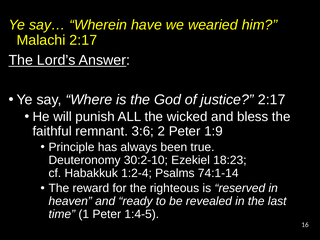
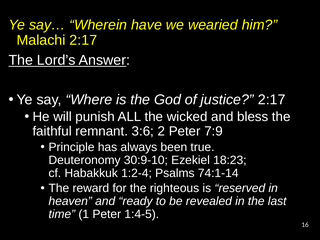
1:9: 1:9 -> 7:9
30:2-10: 30:2-10 -> 30:9-10
